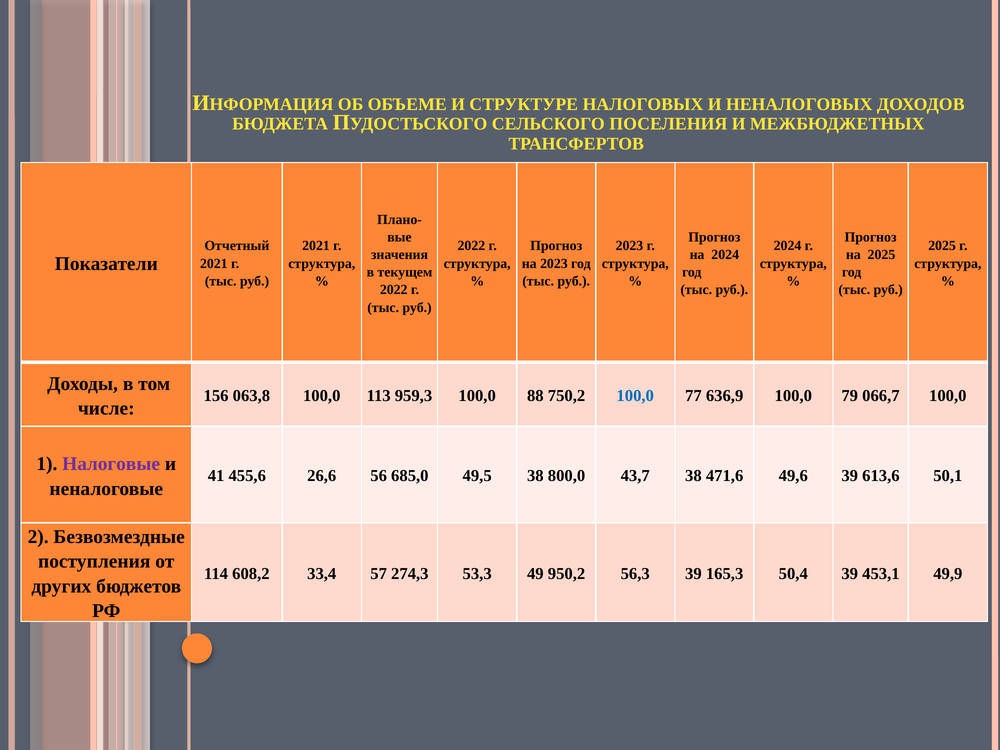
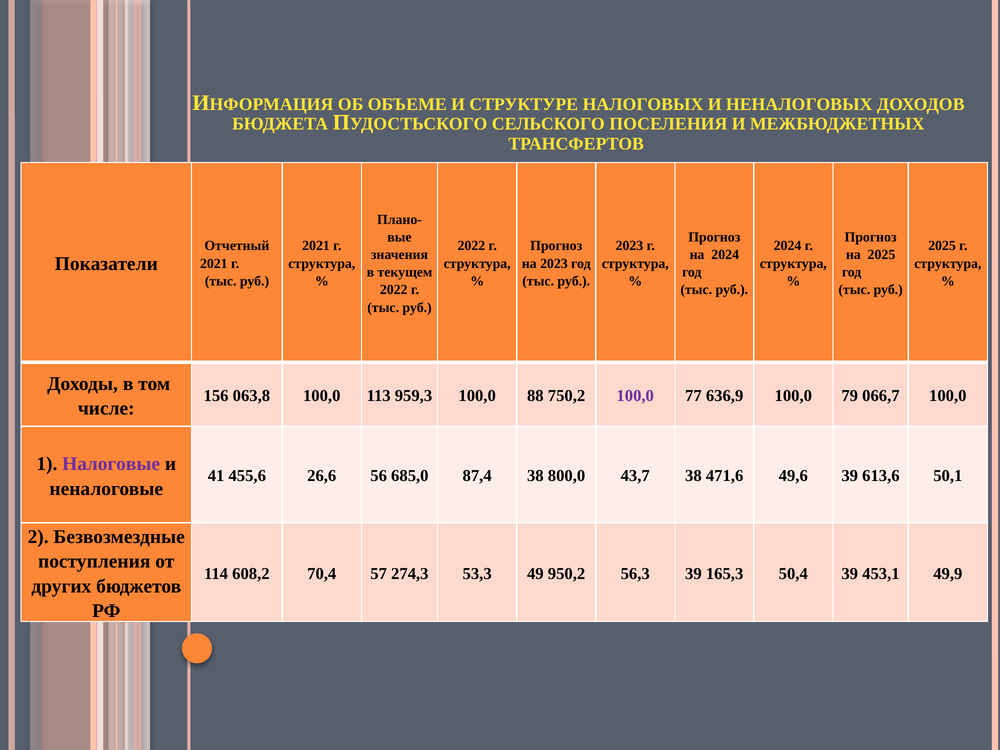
100,0 at (635, 396) colour: blue -> purple
49,5: 49,5 -> 87,4
33,4: 33,4 -> 70,4
